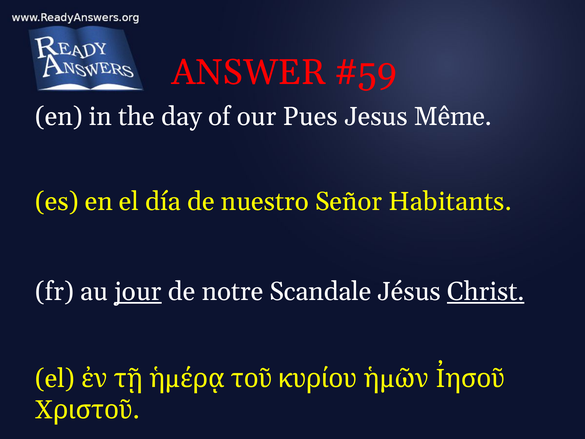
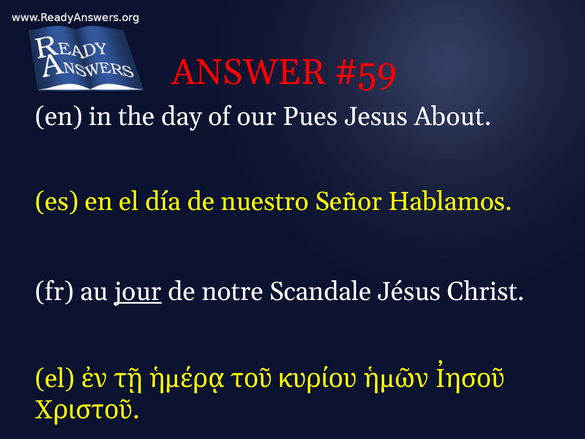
Même: Même -> About
Habitants: Habitants -> Hablamos
Christ underline: present -> none
